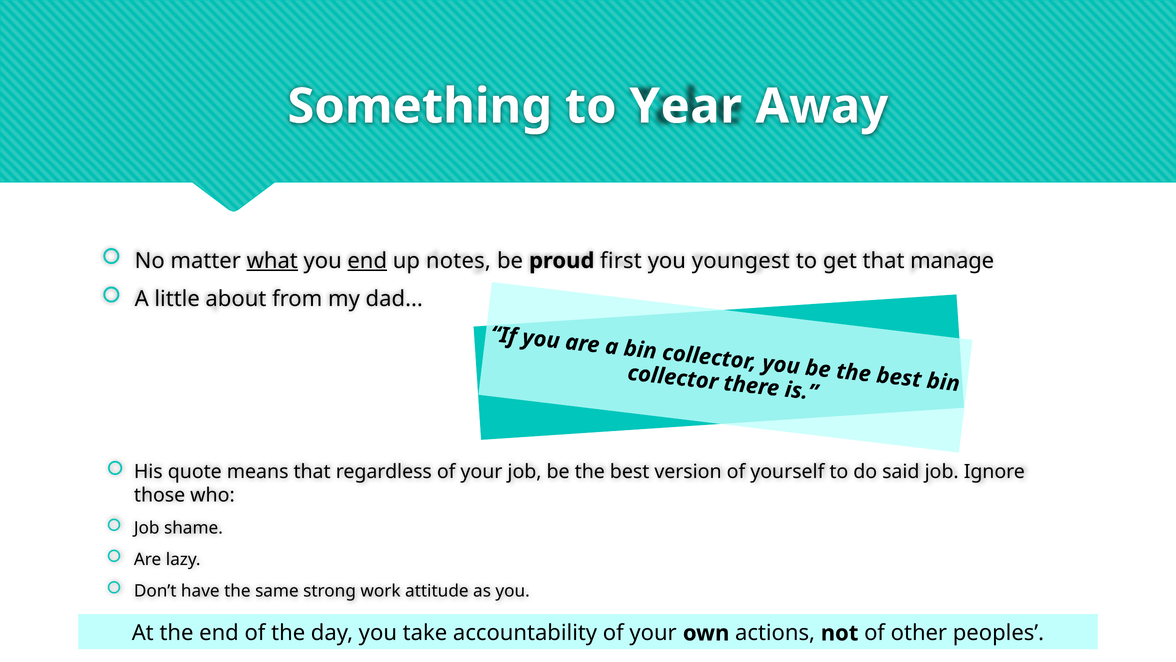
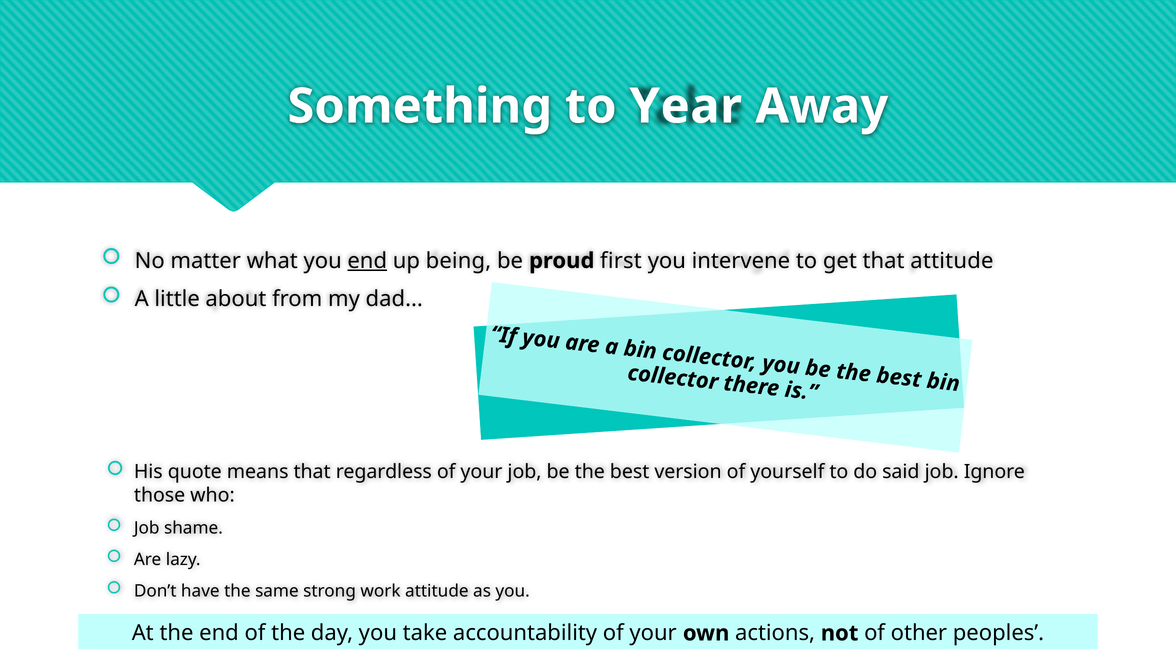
what underline: present -> none
notes: notes -> being
youngest: youngest -> intervene
that manage: manage -> attitude
